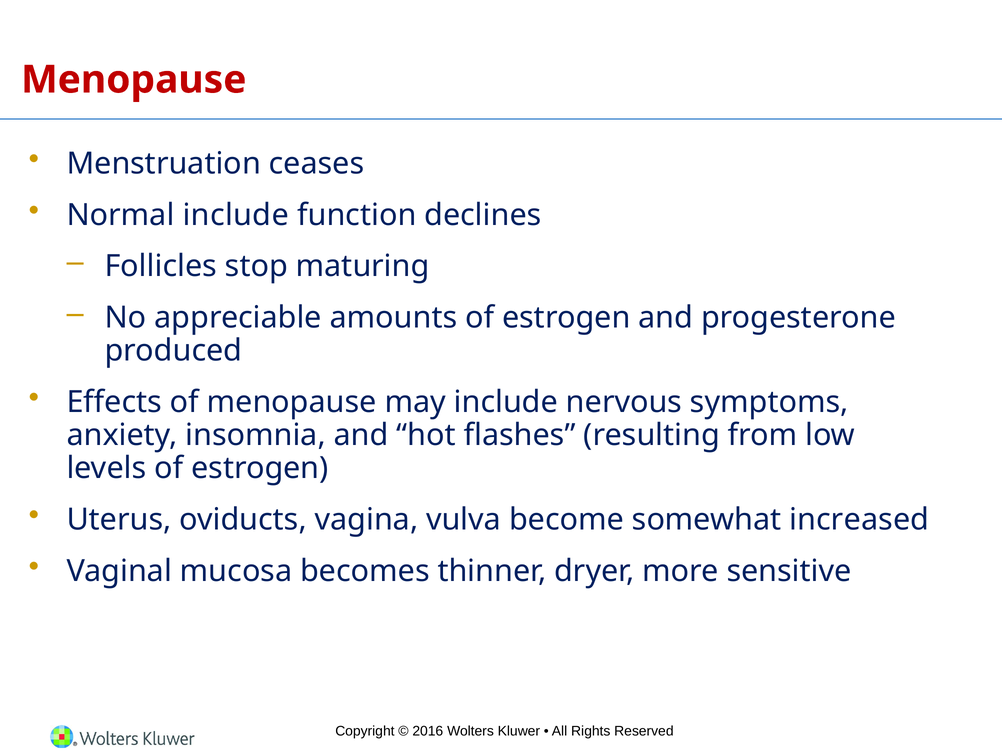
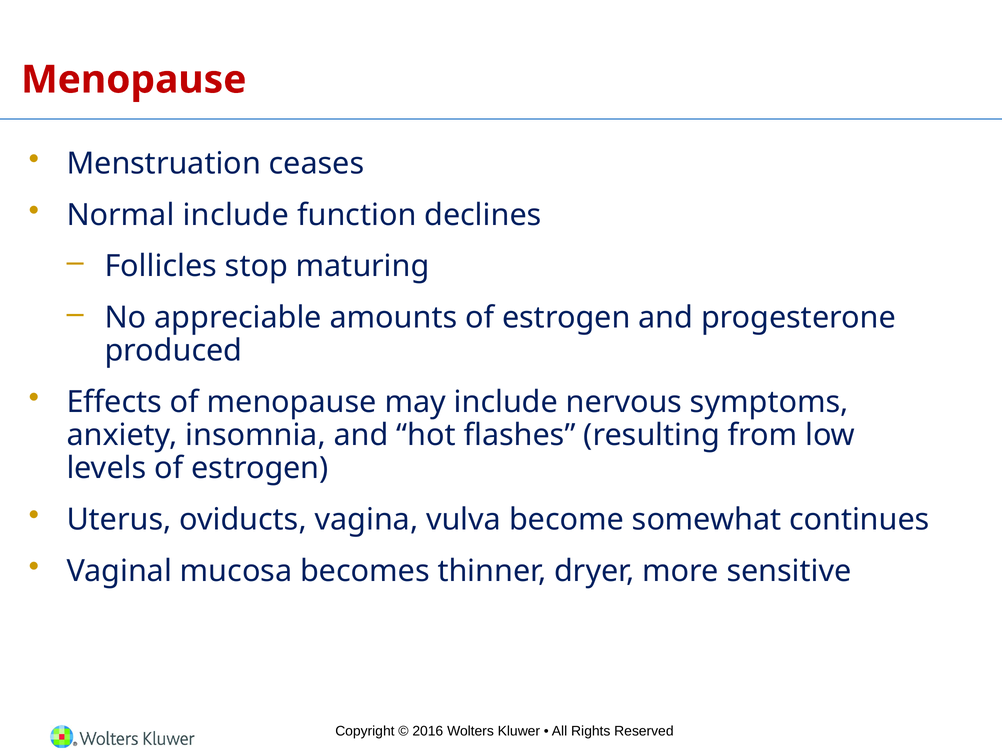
increased: increased -> continues
